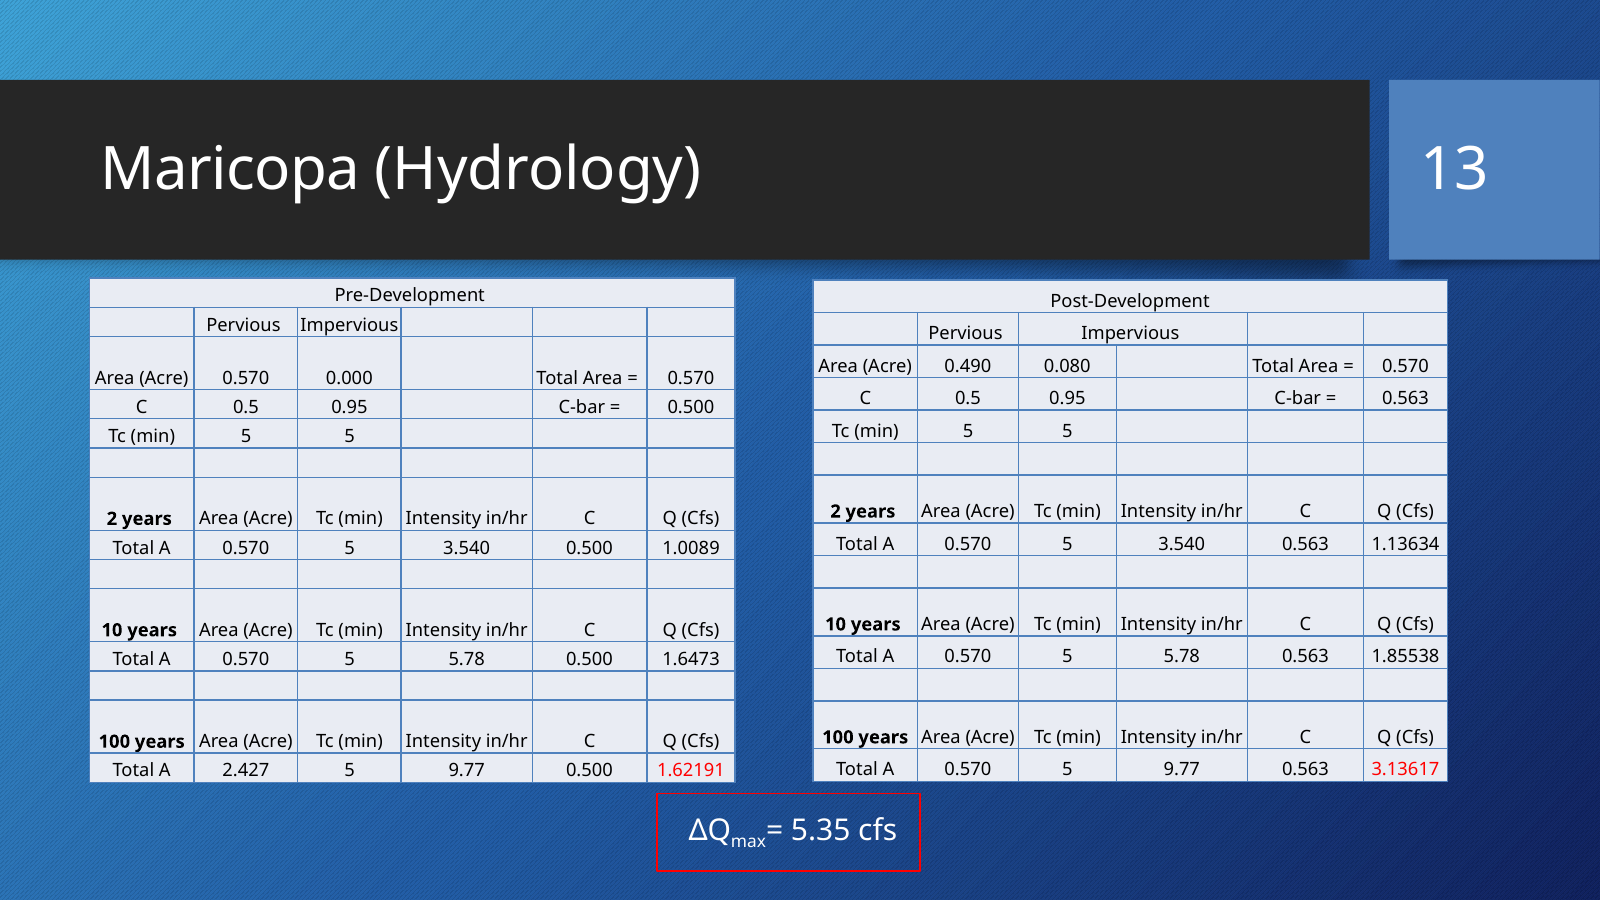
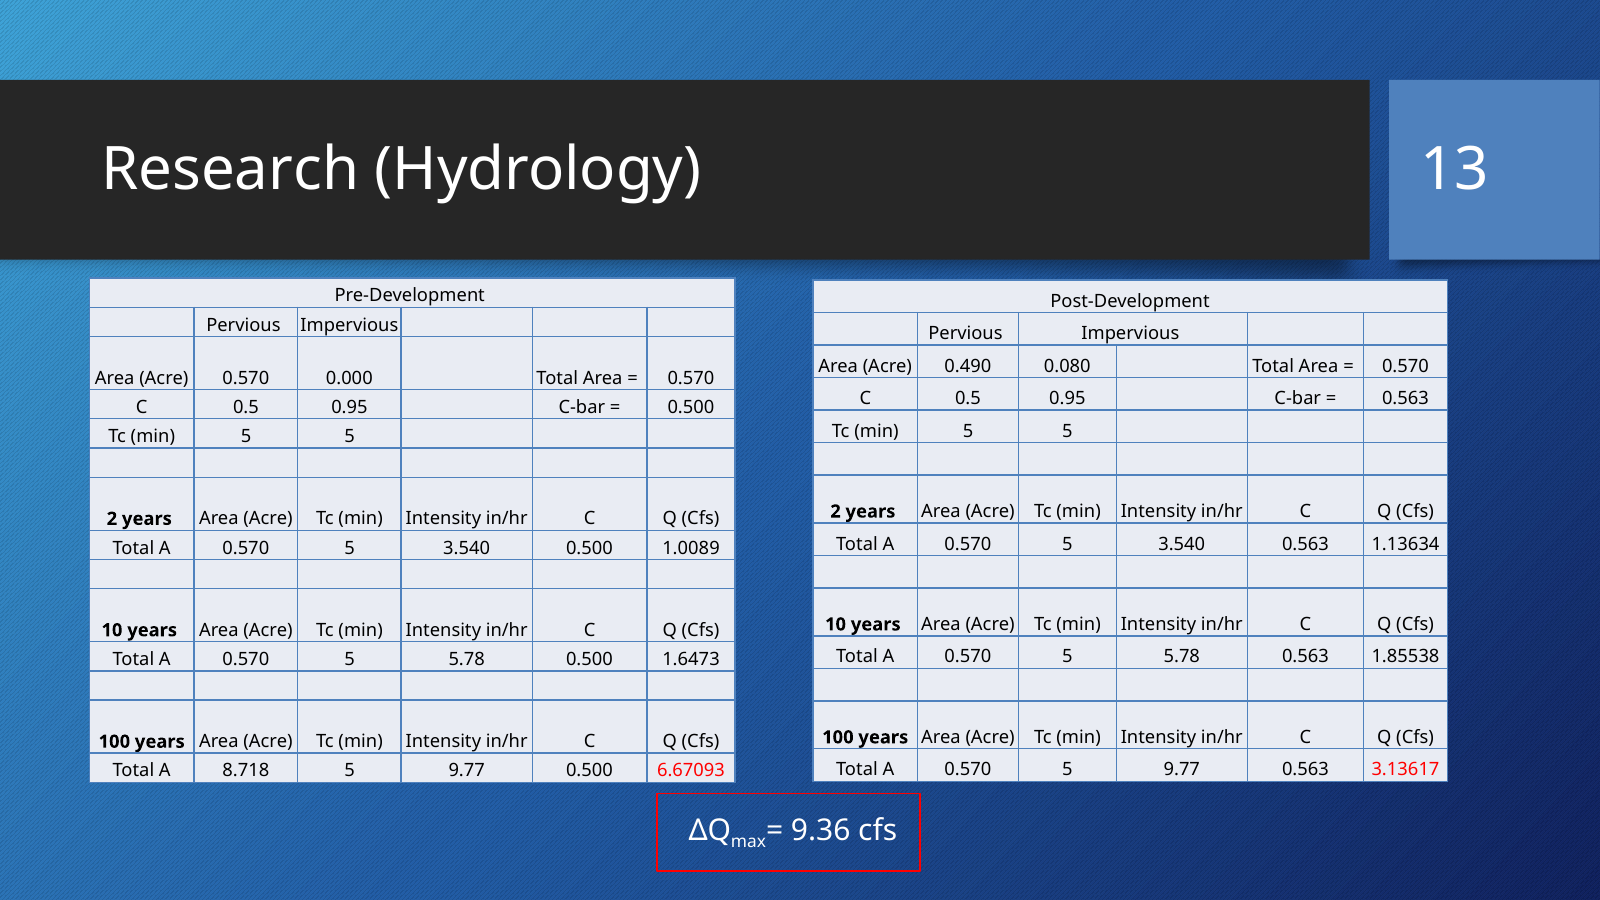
Maricopa: Maricopa -> Research
2.427: 2.427 -> 8.718
1.62191: 1.62191 -> 6.67093
5.35: 5.35 -> 9.36
